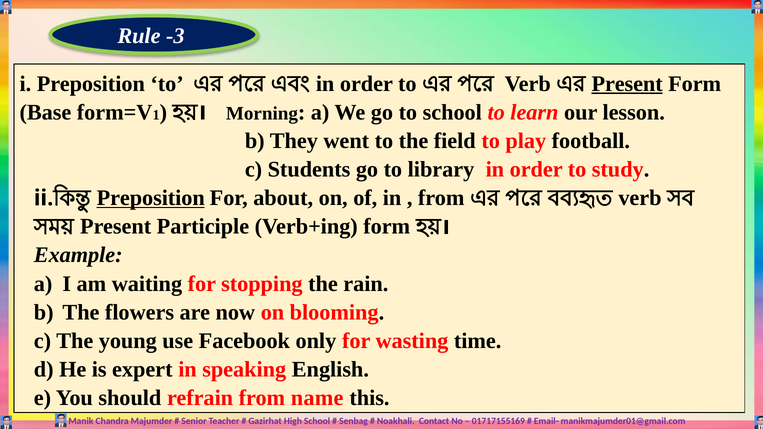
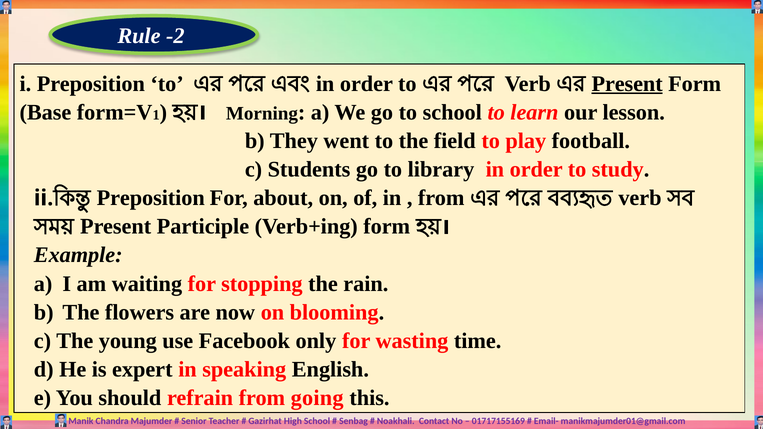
-3: -3 -> -2
Preposition at (151, 198) underline: present -> none
name: name -> going
